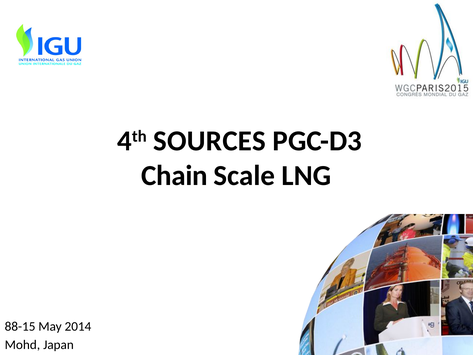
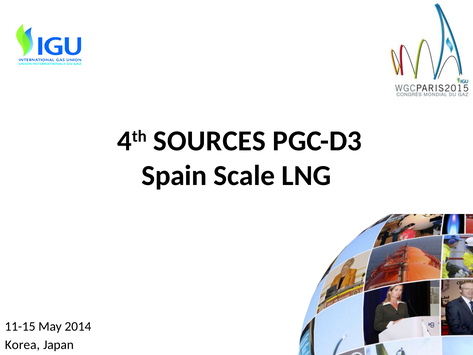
Chain: Chain -> Spain
88-15: 88-15 -> 11-15
Mohd: Mohd -> Korea
